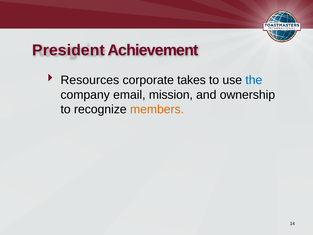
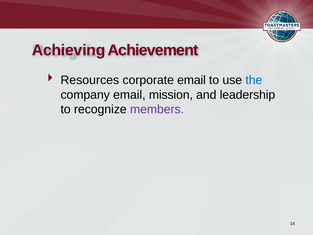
President: President -> Achieving
corporate takes: takes -> email
ownership: ownership -> leadership
members colour: orange -> purple
